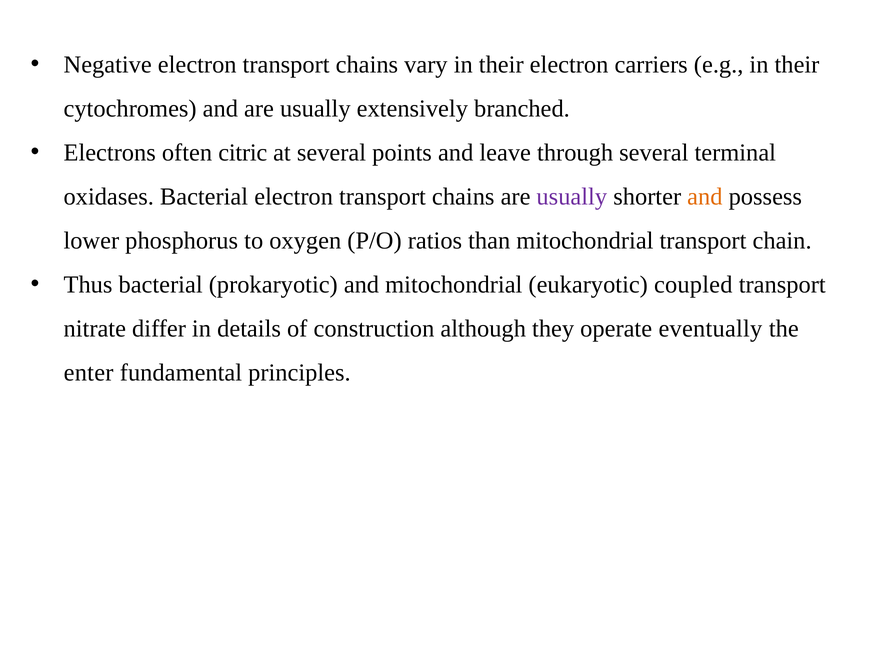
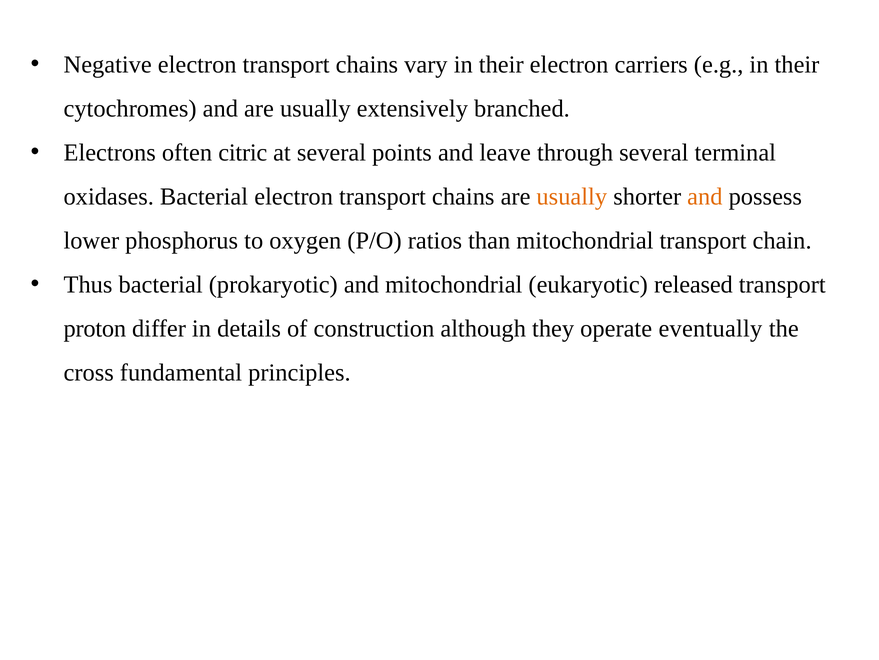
usually at (572, 196) colour: purple -> orange
coupled: coupled -> released
nitrate: nitrate -> proton
enter: enter -> cross
